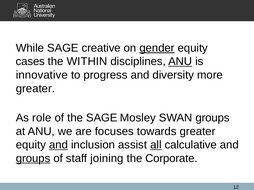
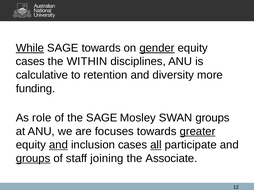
While underline: none -> present
SAGE creative: creative -> towards
ANU at (180, 62) underline: present -> none
innovative: innovative -> calculative
progress: progress -> retention
greater at (35, 89): greater -> funding
greater at (198, 132) underline: none -> present
inclusion assist: assist -> cases
calculative: calculative -> participate
Corporate: Corporate -> Associate
